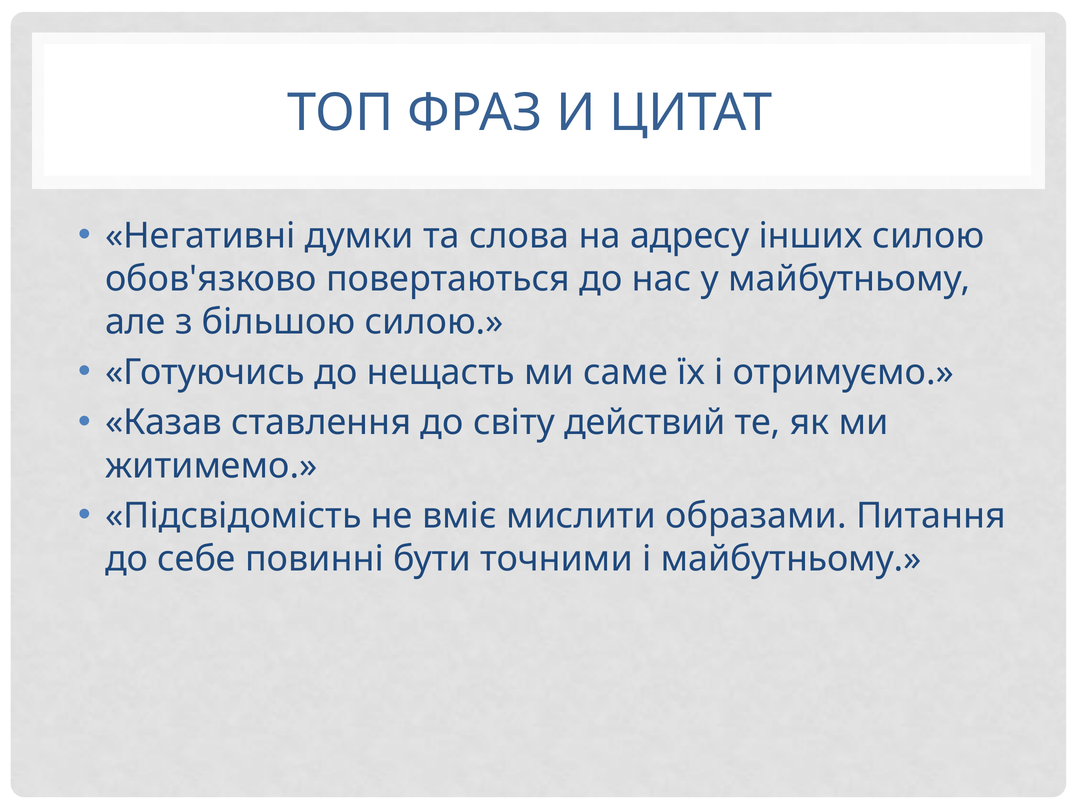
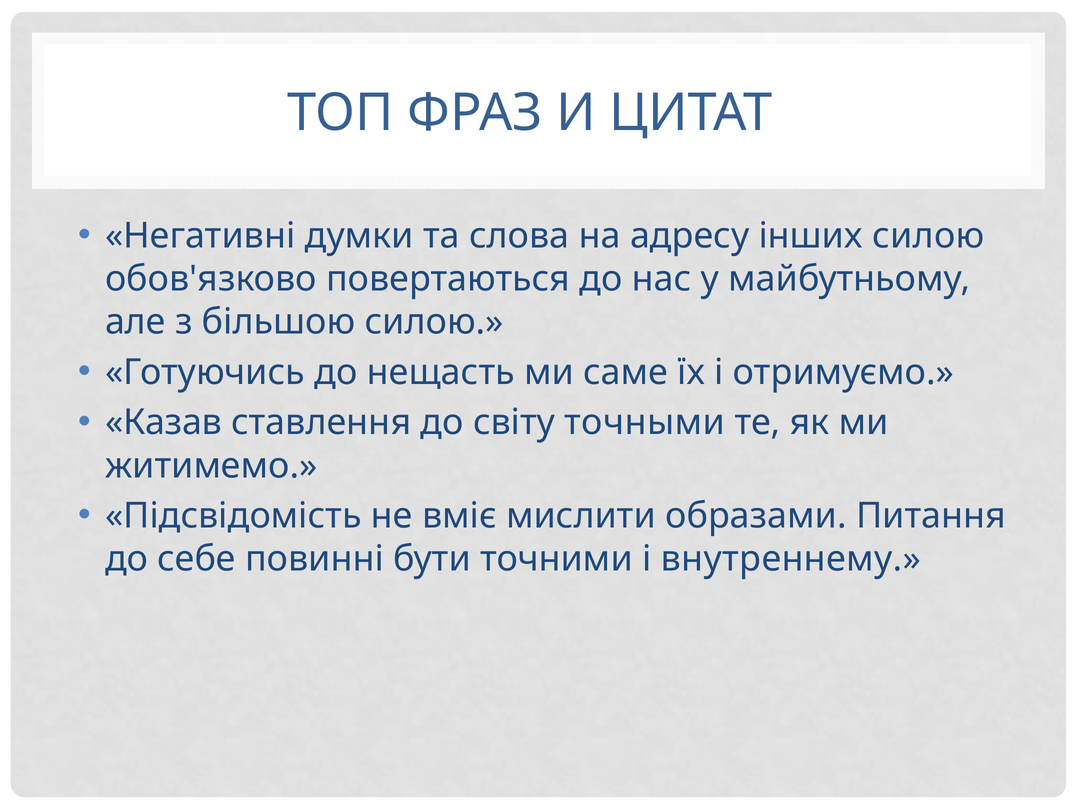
действий: действий -> точными
і майбутньому: майбутньому -> внутреннему
